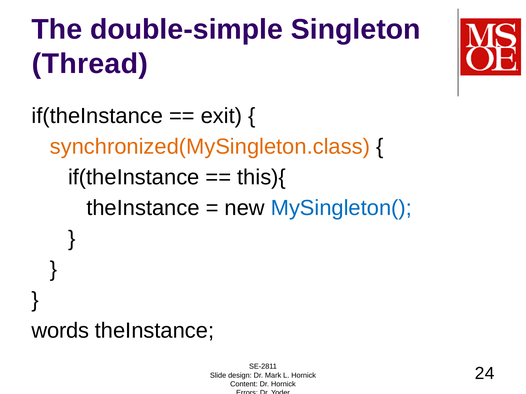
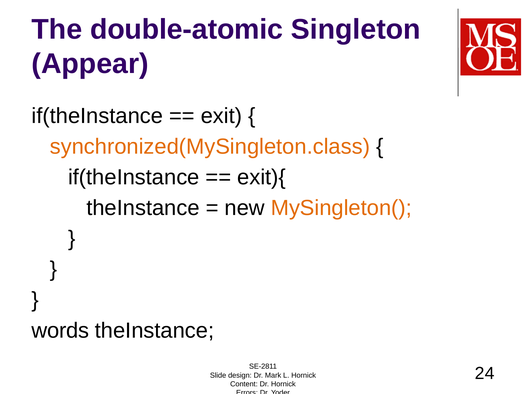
double-simple: double-simple -> double-atomic
Thread: Thread -> Appear
this){: this){ -> exit){
MySingleton( colour: blue -> orange
